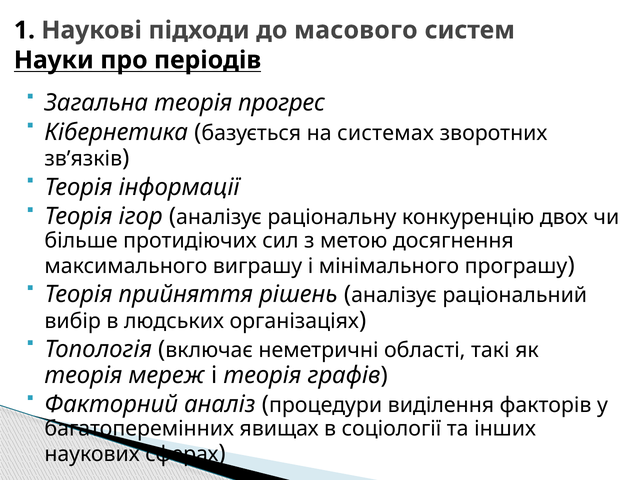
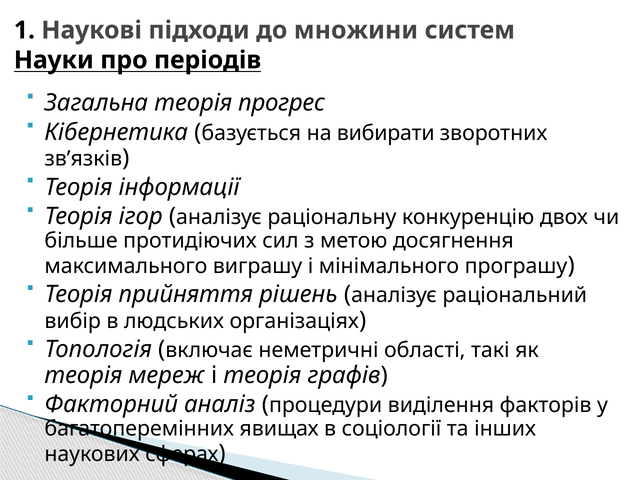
масового: масового -> множини
системах: системах -> вибирати
